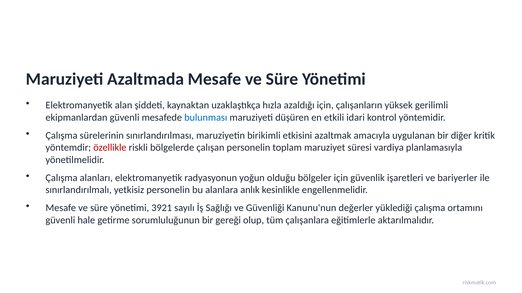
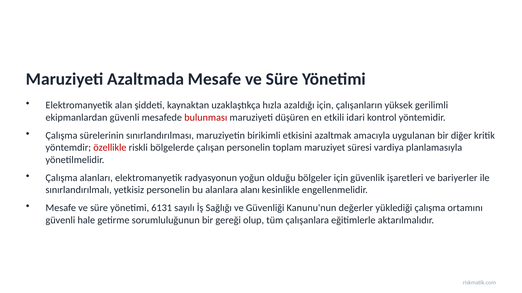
bulunması colour: blue -> red
anlık: anlık -> alanı
3921: 3921 -> 6131
